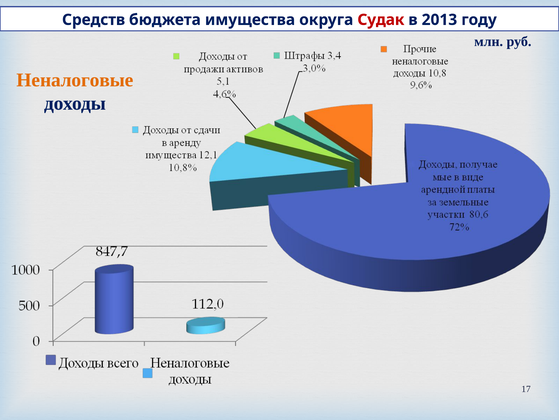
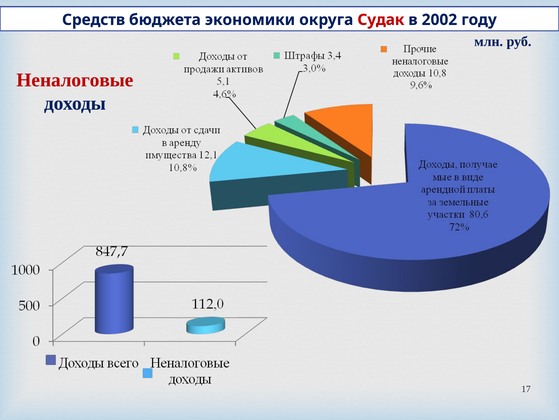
имущества: имущества -> экономики
2013: 2013 -> 2002
Неналоговые colour: orange -> red
